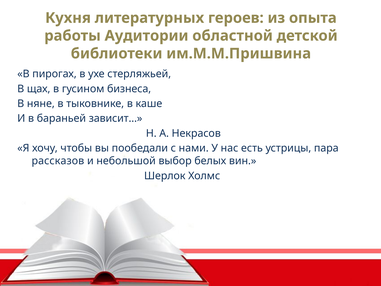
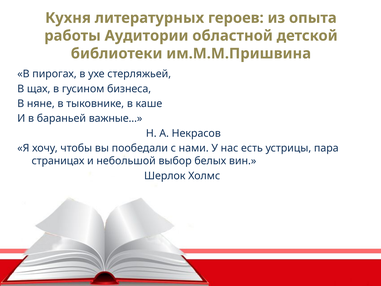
зависит…: зависит… -> важные…
рассказов: рассказов -> страницах
